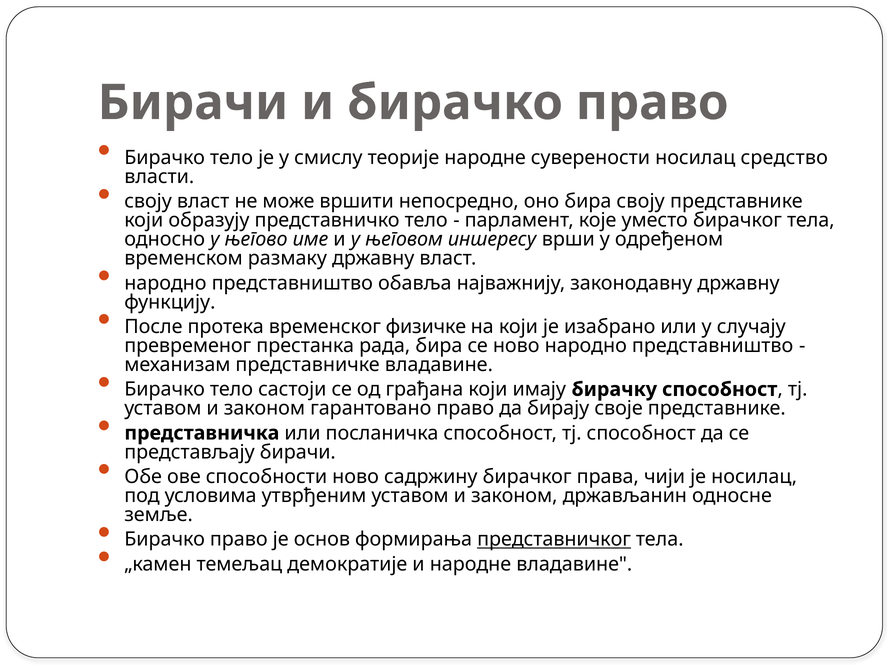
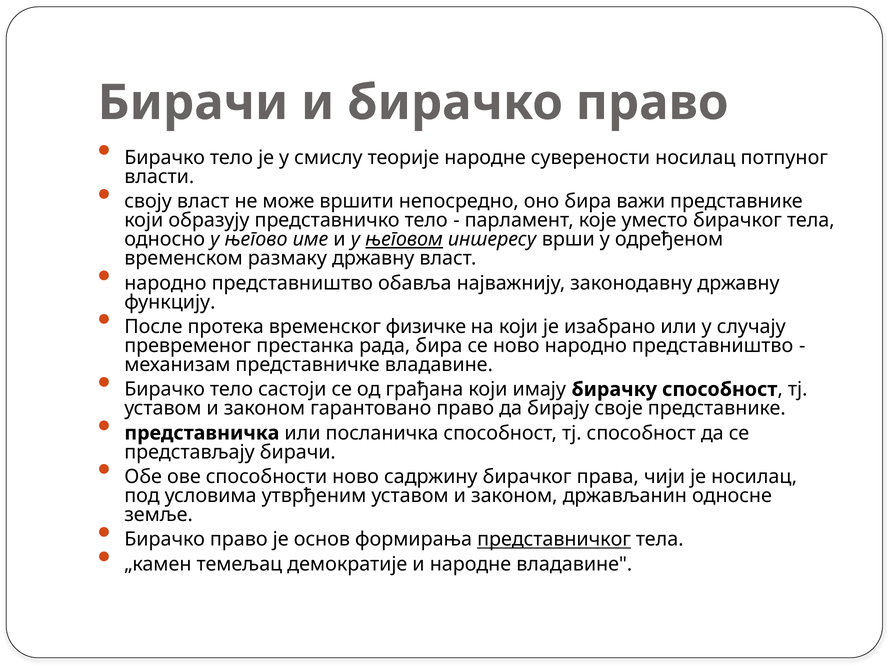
средство: средство -> потпуног
бира своју: своју -> важи
његовом underline: none -> present
